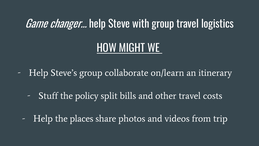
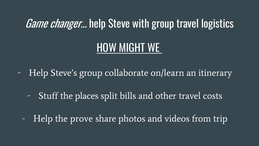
policy: policy -> places
places: places -> prove
